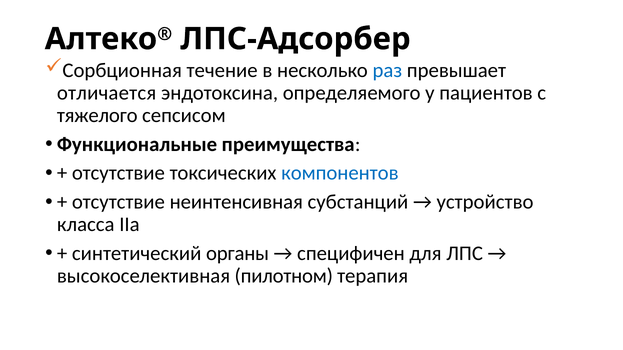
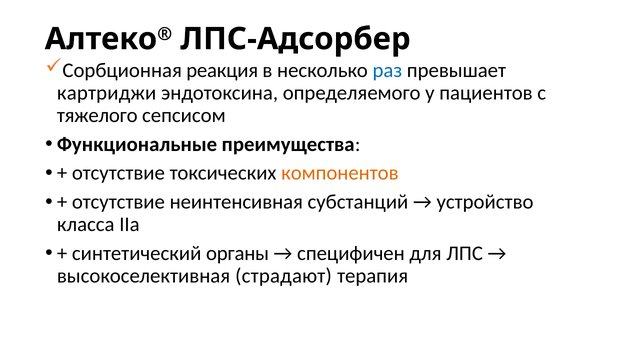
течение: течение -> реакция
отличается: отличается -> картриджи
компонентов colour: blue -> orange
пилотном: пилотном -> страдают
